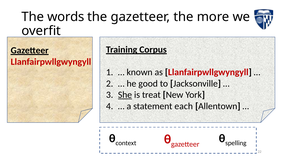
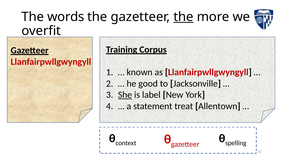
the at (183, 17) underline: none -> present
treat: treat -> label
each: each -> treat
